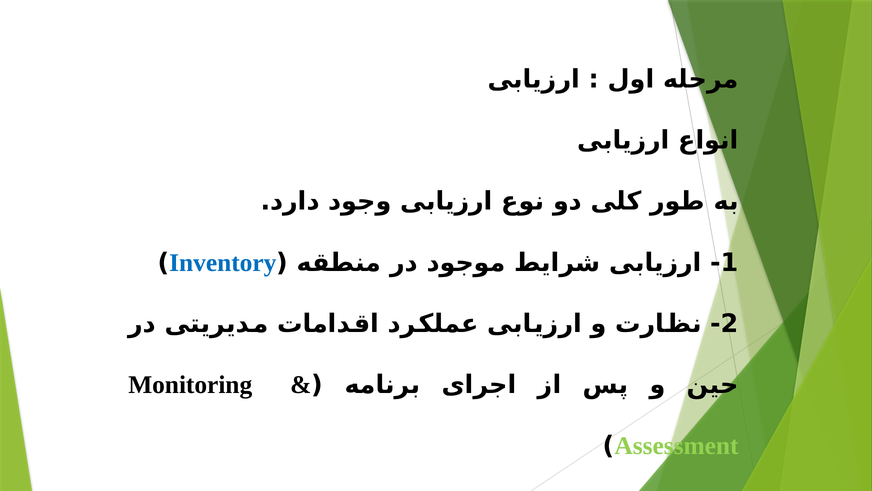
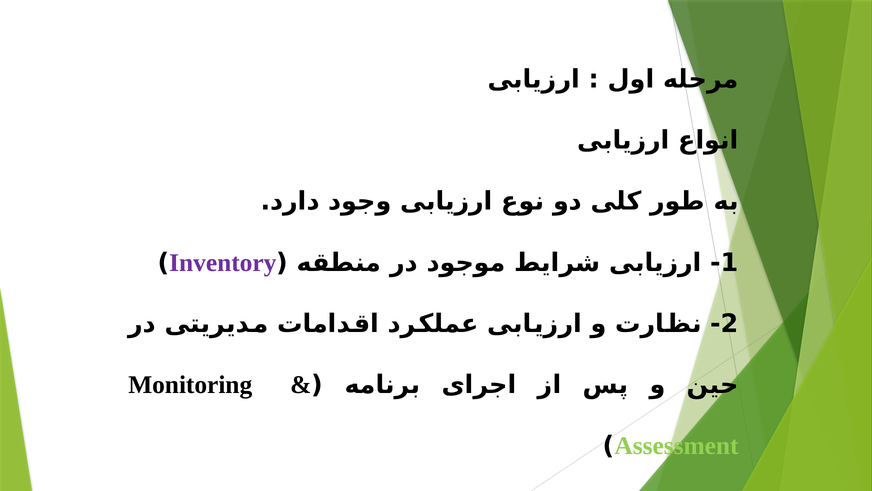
Inventory colour: blue -> purple
